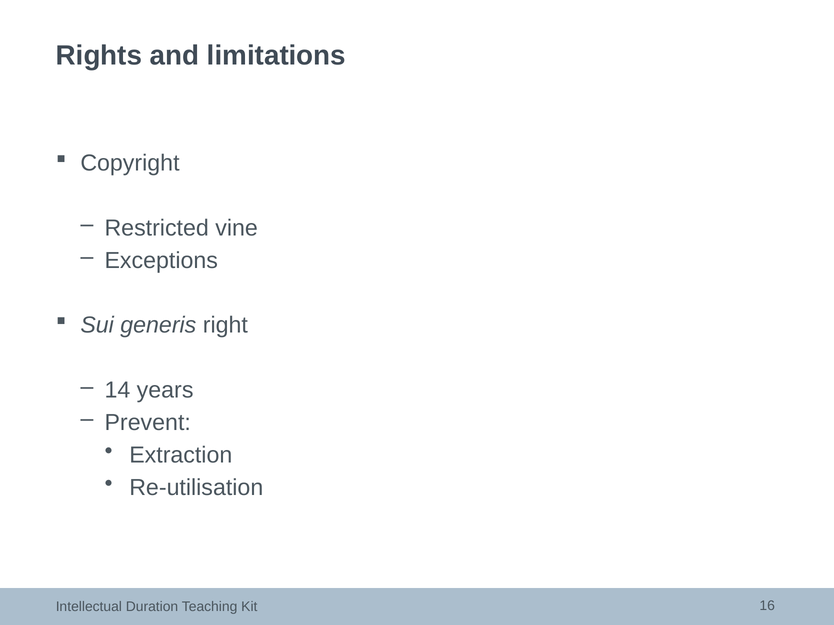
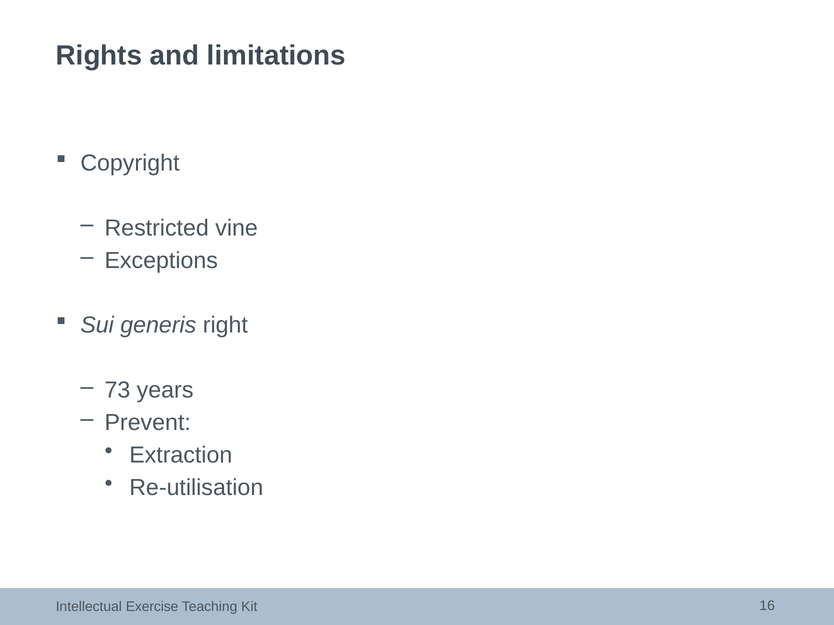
14: 14 -> 73
Duration: Duration -> Exercise
